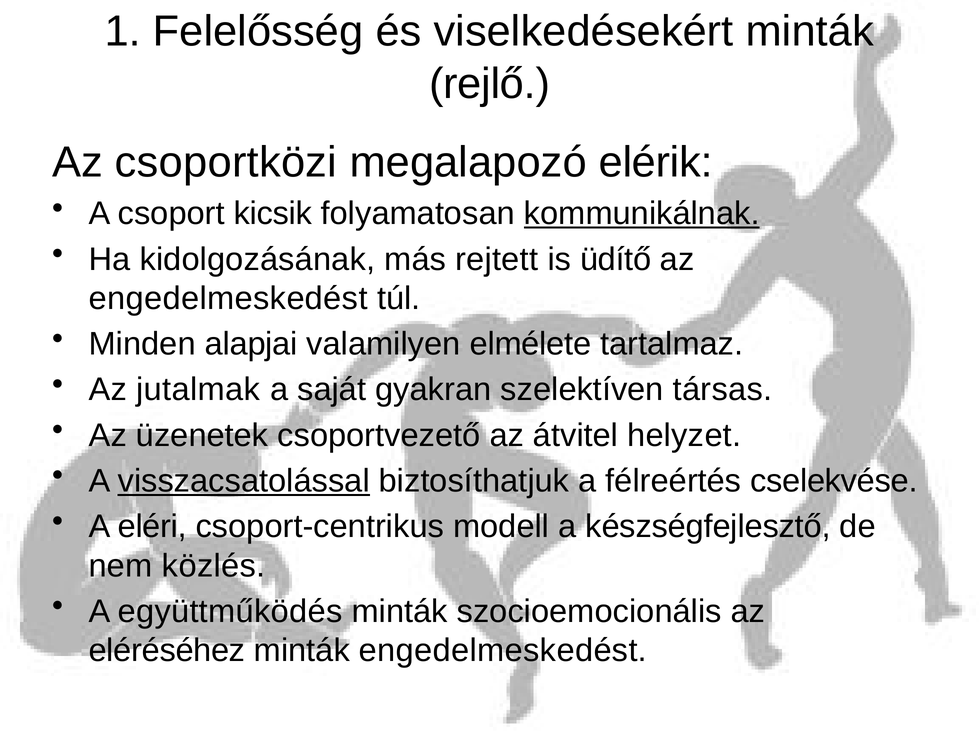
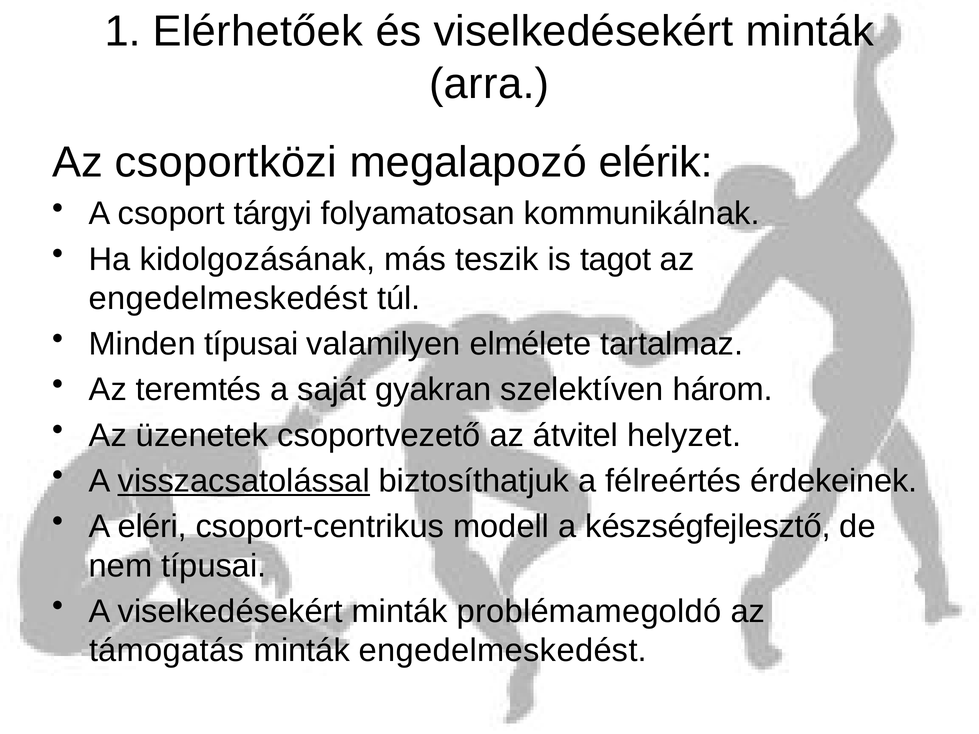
Felelősség: Felelősség -> Elérhetőek
rejlő: rejlő -> arra
kicsik: kicsik -> tárgyi
kommunikálnak underline: present -> none
rejtett: rejtett -> teszik
üdítő: üdítő -> tagot
Minden alapjai: alapjai -> típusai
jutalmak: jutalmak -> teremtés
társas: társas -> három
cselekvése: cselekvése -> érdekeinek
nem közlés: közlés -> típusai
A együttműködés: együttműködés -> viselkedésekért
szocioemocionális: szocioemocionális -> problémamegoldó
eléréséhez: eléréséhez -> támogatás
